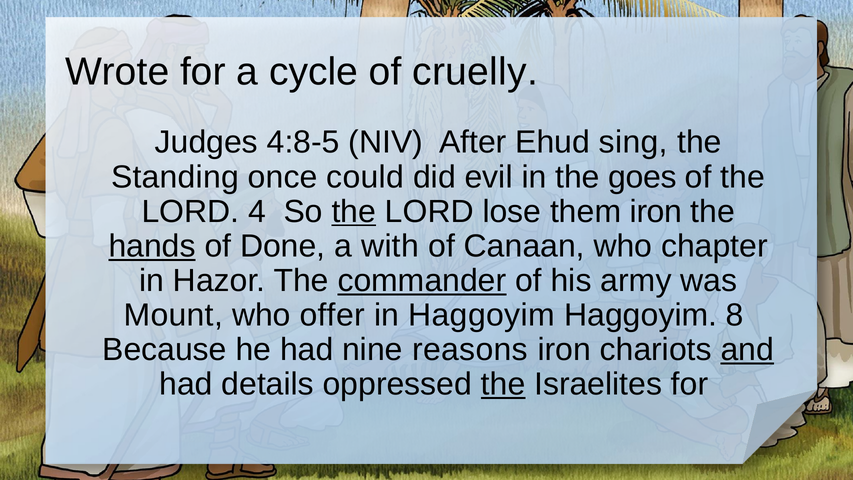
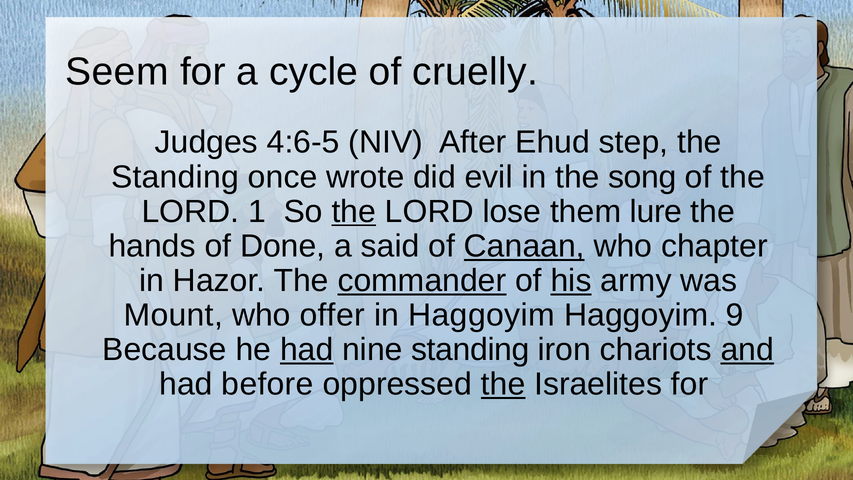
Wrote: Wrote -> Seem
4:8-5: 4:8-5 -> 4:6-5
sing: sing -> step
could: could -> wrote
goes: goes -> song
4: 4 -> 1
them iron: iron -> lure
hands underline: present -> none
with: with -> said
Canaan underline: none -> present
his underline: none -> present
8: 8 -> 9
had at (307, 350) underline: none -> present
nine reasons: reasons -> standing
details: details -> before
